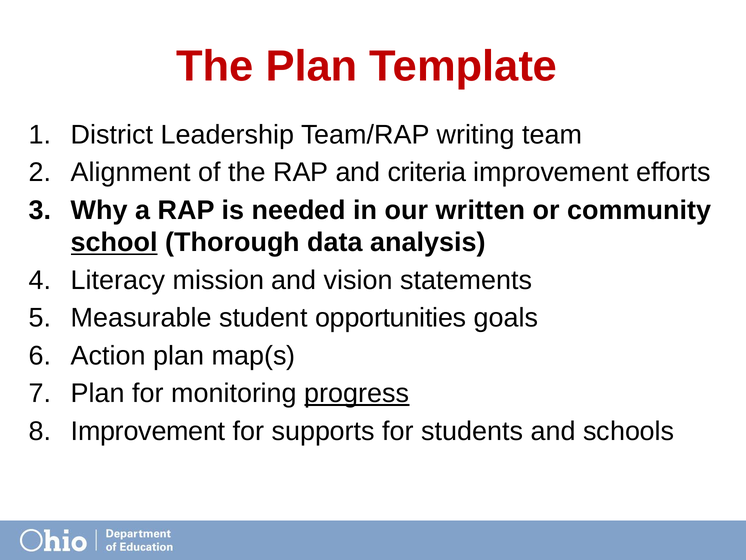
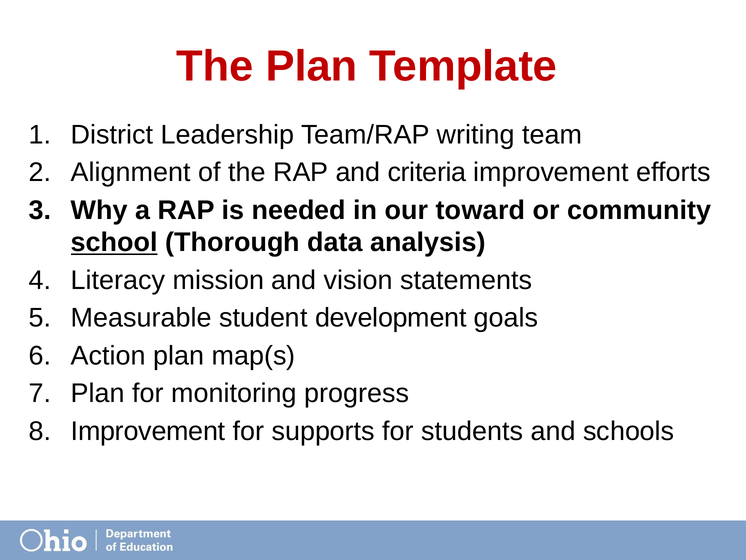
written: written -> toward
opportunities: opportunities -> development
progress underline: present -> none
